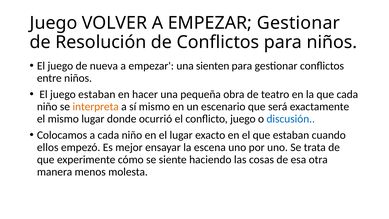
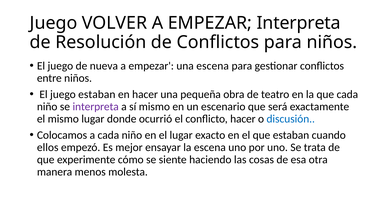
EMPEZAR Gestionar: Gestionar -> Interpreta
una sienten: sienten -> escena
interpreta at (96, 106) colour: orange -> purple
conflicto juego: juego -> hacer
